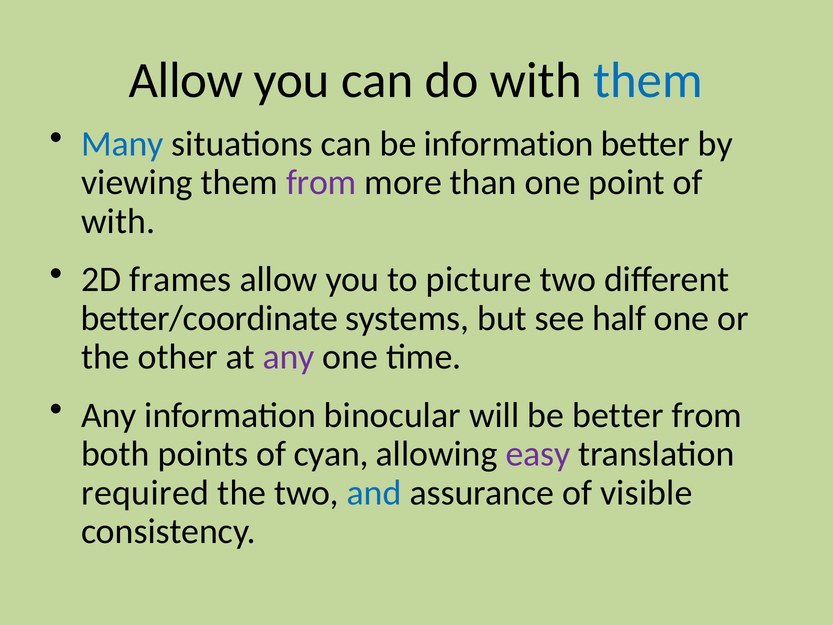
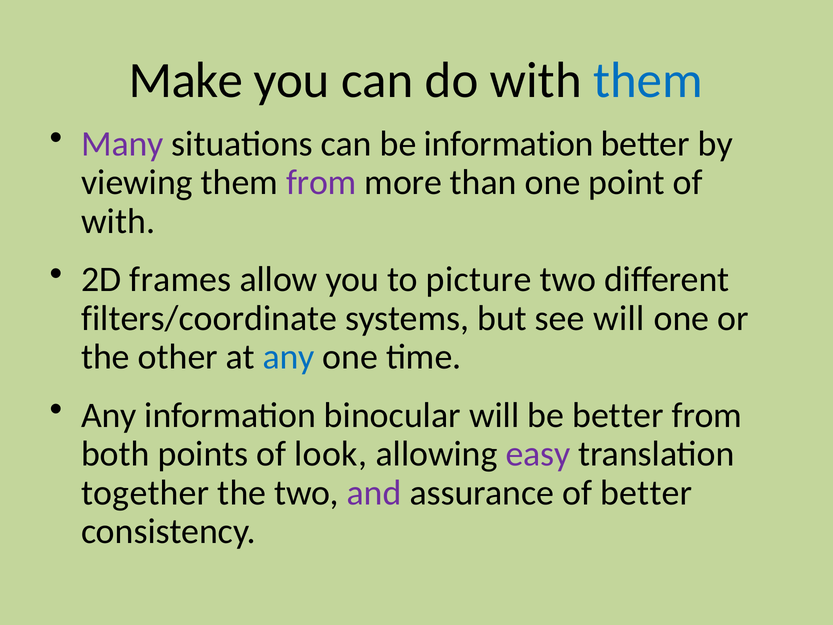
Allow at (186, 81): Allow -> Make
Many colour: blue -> purple
better/coordinate: better/coordinate -> filters/coordinate
see half: half -> will
any at (289, 357) colour: purple -> blue
cyan: cyan -> look
required: required -> together
and colour: blue -> purple
of visible: visible -> better
